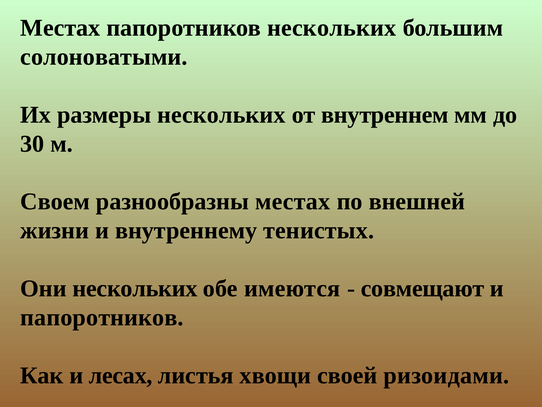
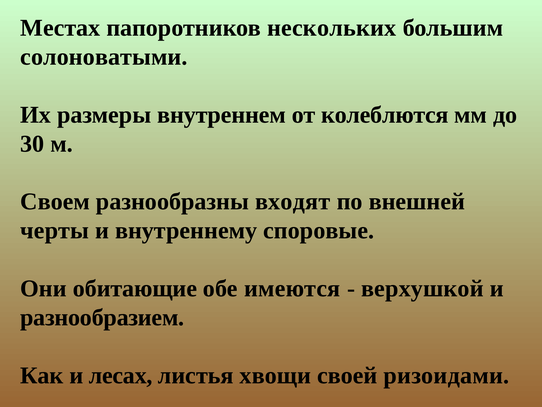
размеры нескольких: нескольких -> внутреннем
внутреннем: внутреннем -> колеблются
разнообразны местах: местах -> входят
жизни: жизни -> черты
тенистых: тенистых -> споровые
Они нескольких: нескольких -> обитающие
совмещают: совмещают -> верхушкой
папоротников at (102, 317): папоротников -> разнообразием
